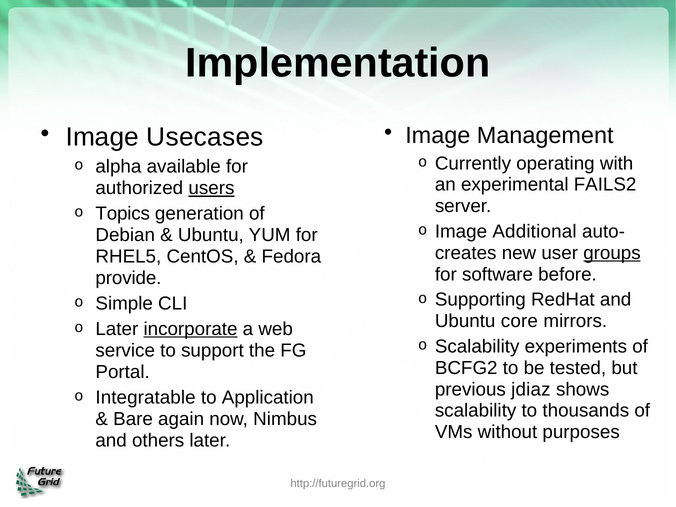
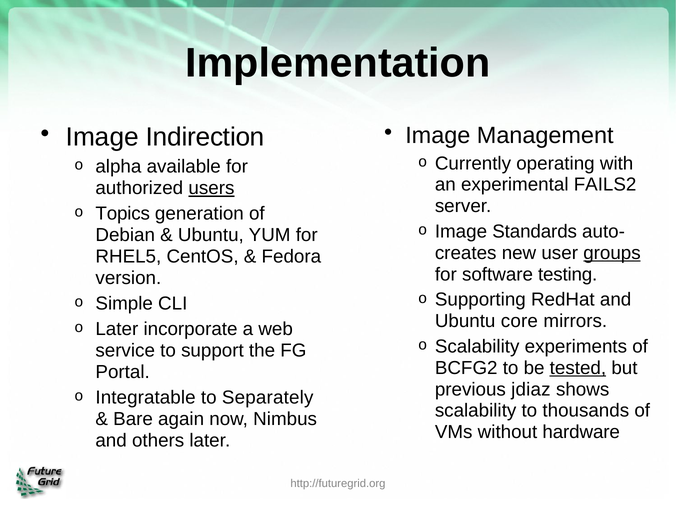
Usecases: Usecases -> Indirection
Additional: Additional -> Standards
before: before -> testing
provide: provide -> version
incorporate underline: present -> none
tested underline: none -> present
Application: Application -> Separately
purposes: purposes -> hardware
